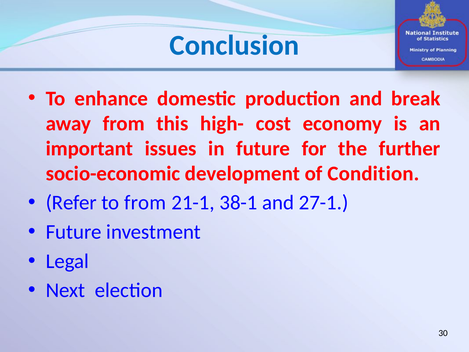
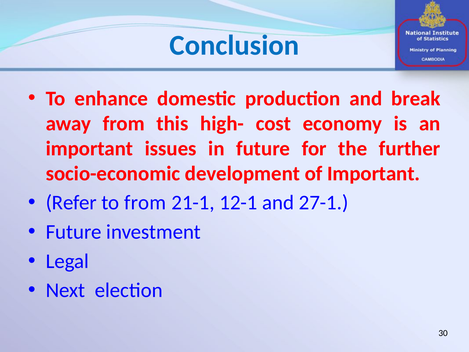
of Condition: Condition -> Important
38-1: 38-1 -> 12-1
